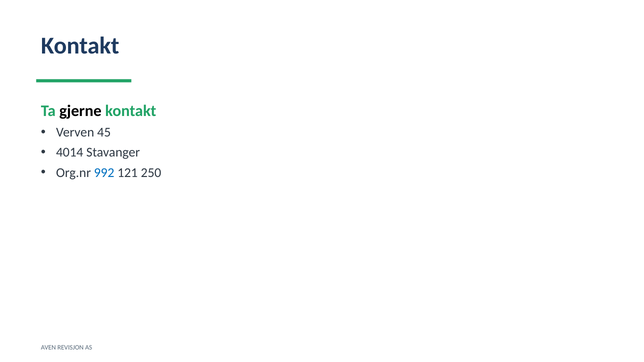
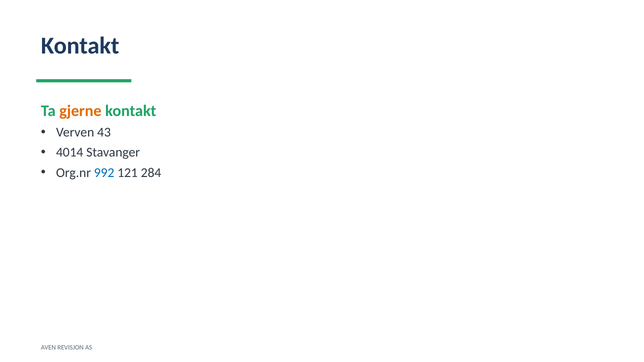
gjerne colour: black -> orange
45: 45 -> 43
250: 250 -> 284
